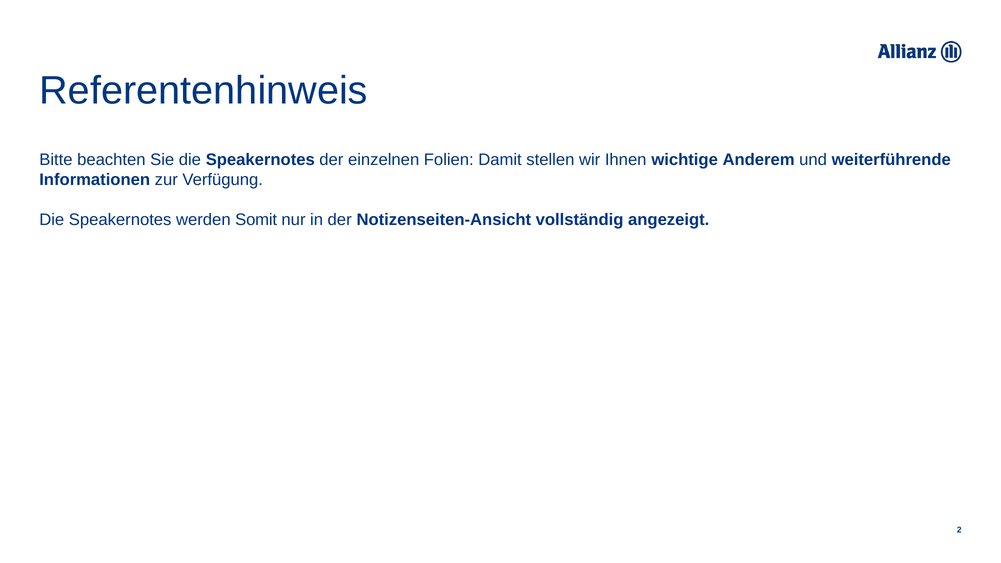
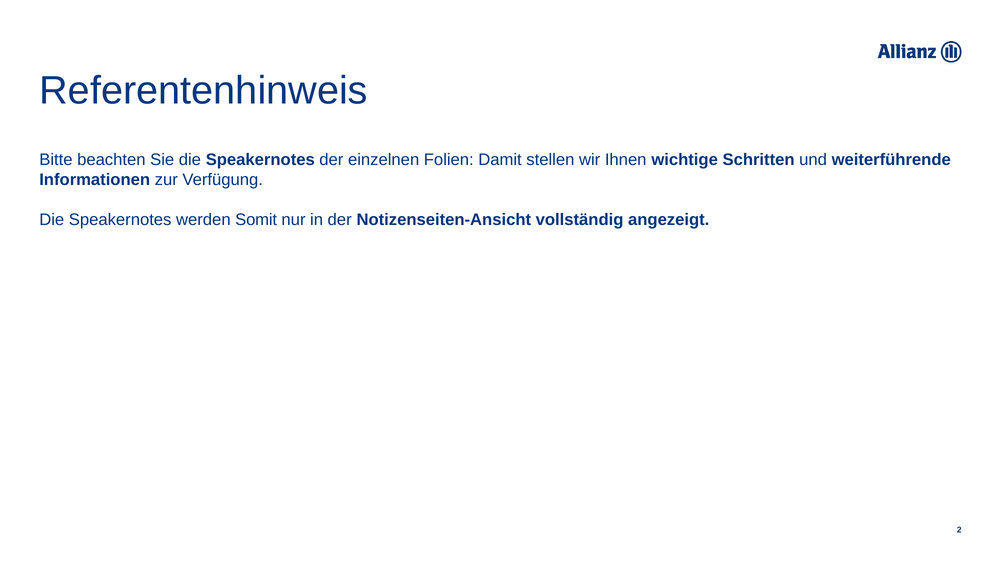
Anderem: Anderem -> Schritten
